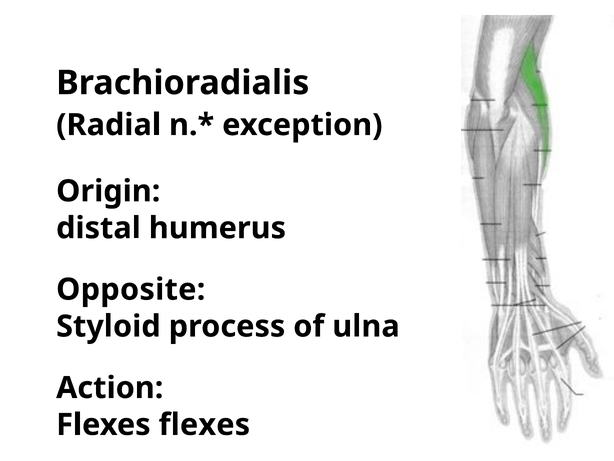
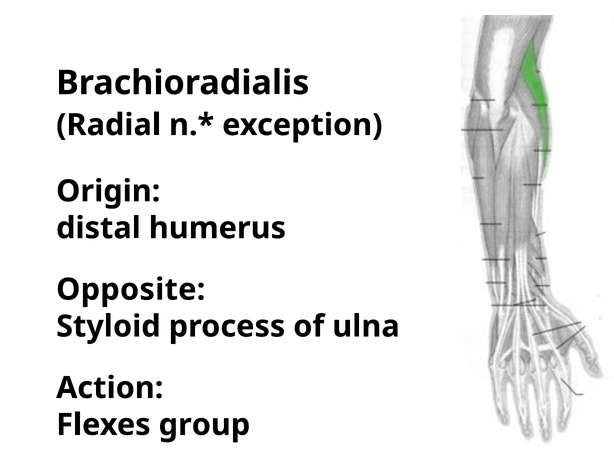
Flexes flexes: flexes -> group
